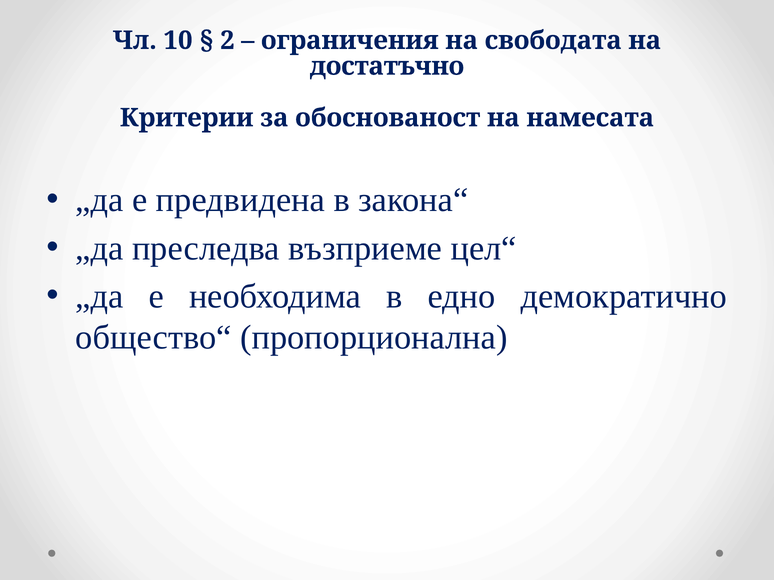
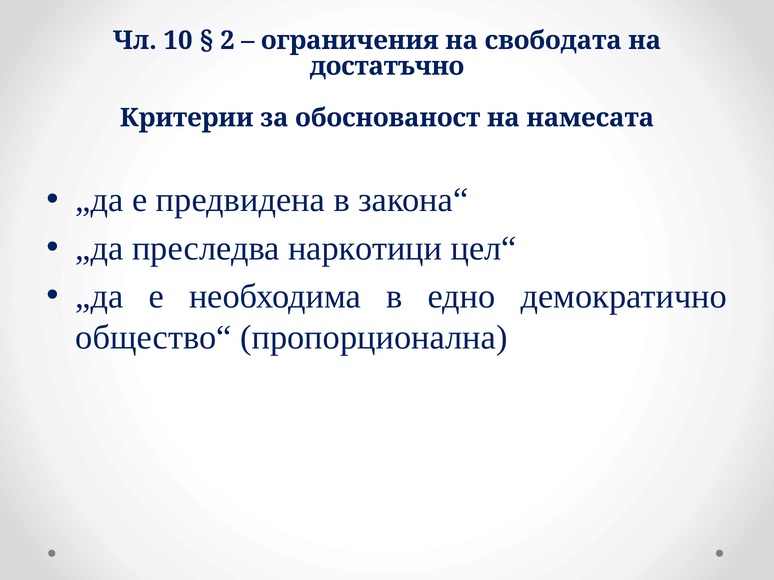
възприеме: възприеме -> наркотици
